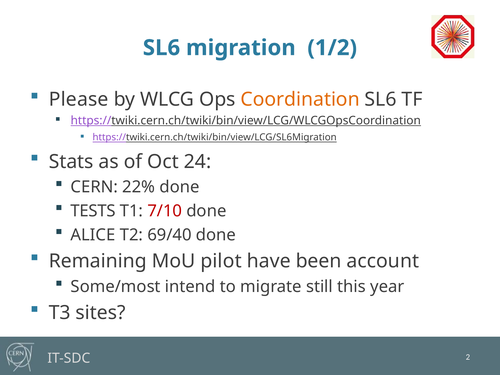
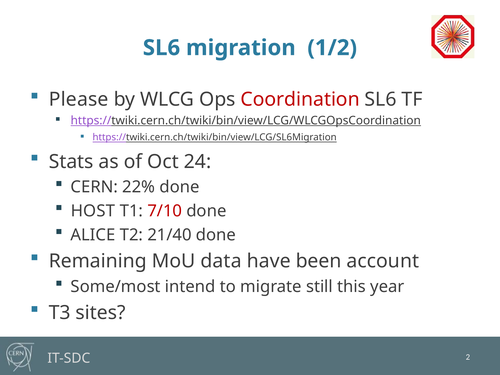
Coordination colour: orange -> red
TESTS: TESTS -> HOST
69/40: 69/40 -> 21/40
pilot: pilot -> data
